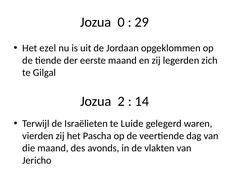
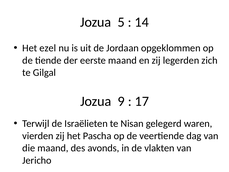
0: 0 -> 5
29: 29 -> 14
2: 2 -> 9
14: 14 -> 17
Luide: Luide -> Nisan
